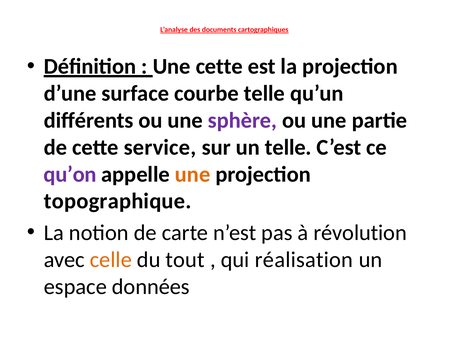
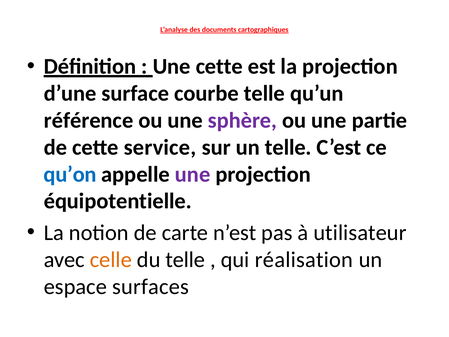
différents: différents -> référence
qu’on colour: purple -> blue
une at (193, 174) colour: orange -> purple
topographique: topographique -> équipotentielle
révolution: révolution -> utilisateur
du tout: tout -> telle
données: données -> surfaces
